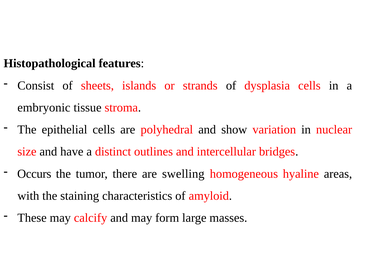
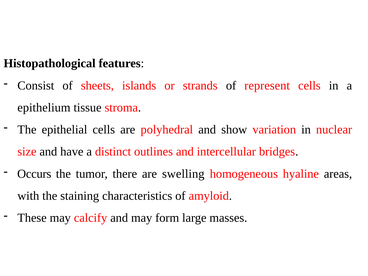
dysplasia: dysplasia -> represent
embryonic: embryonic -> epithelium
